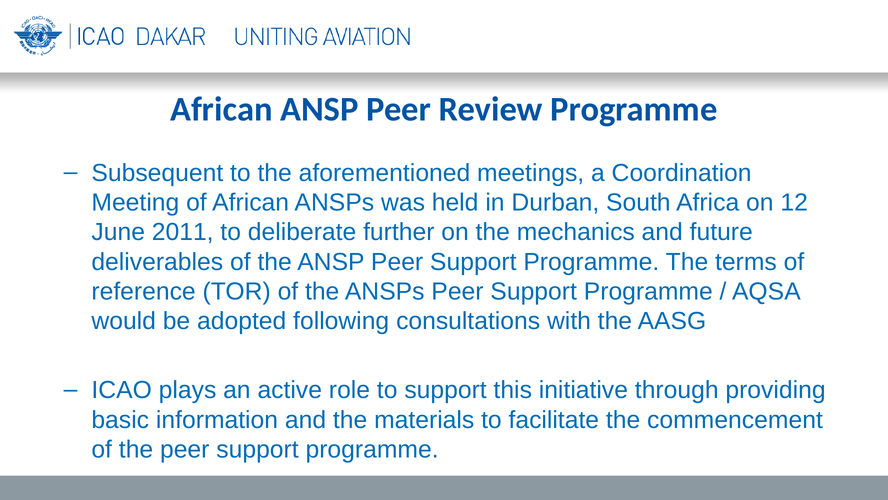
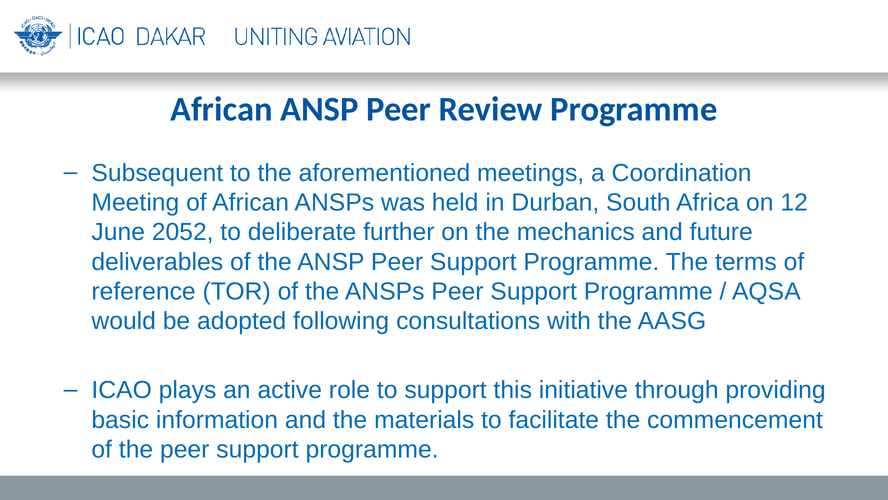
2011: 2011 -> 2052
